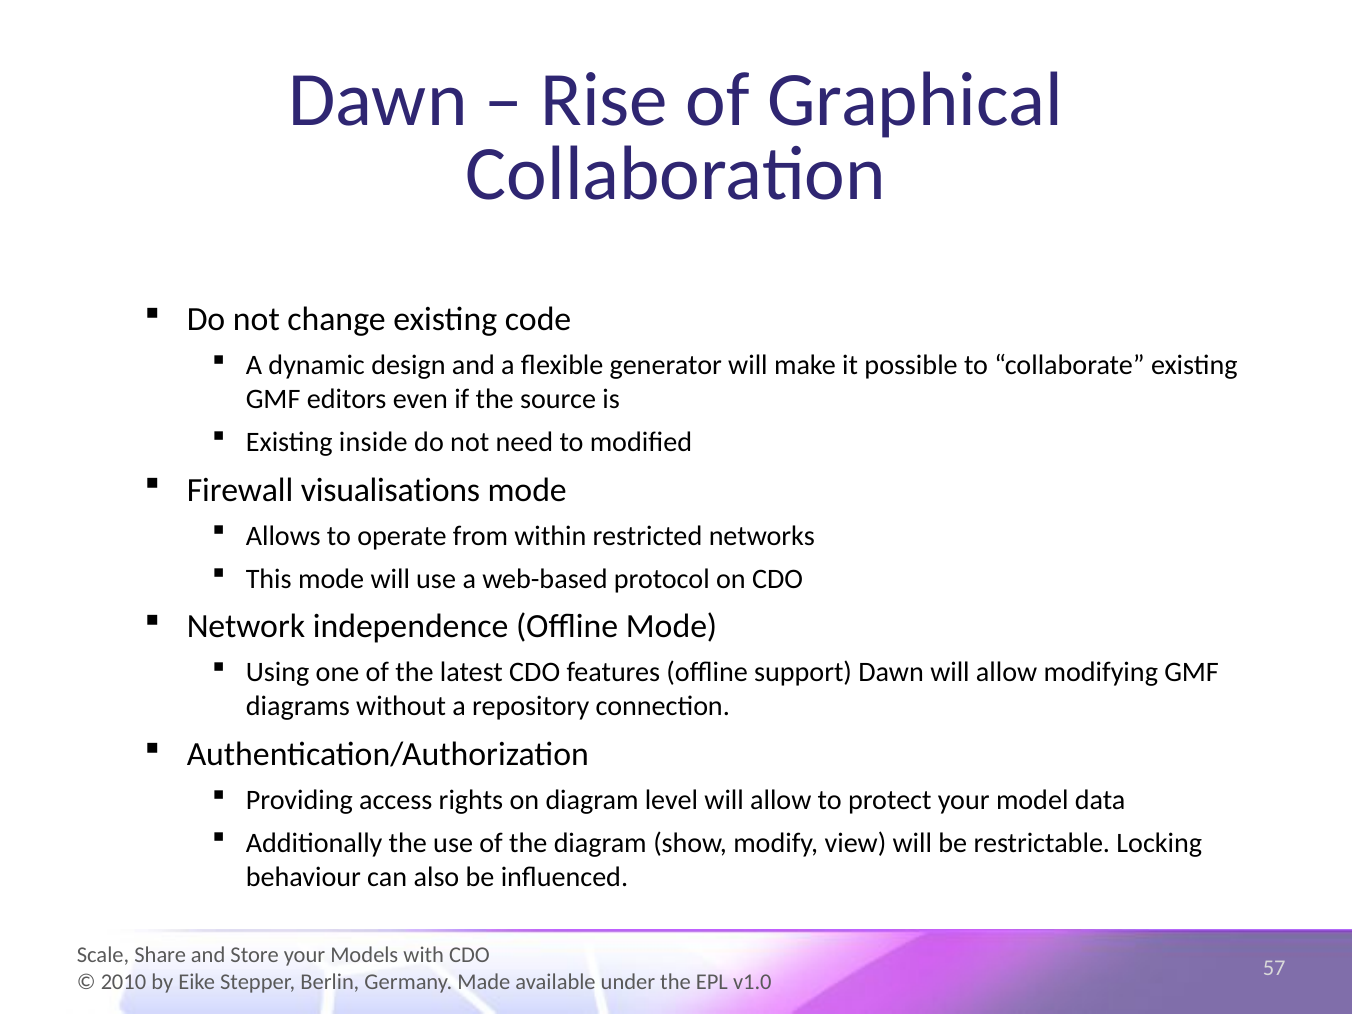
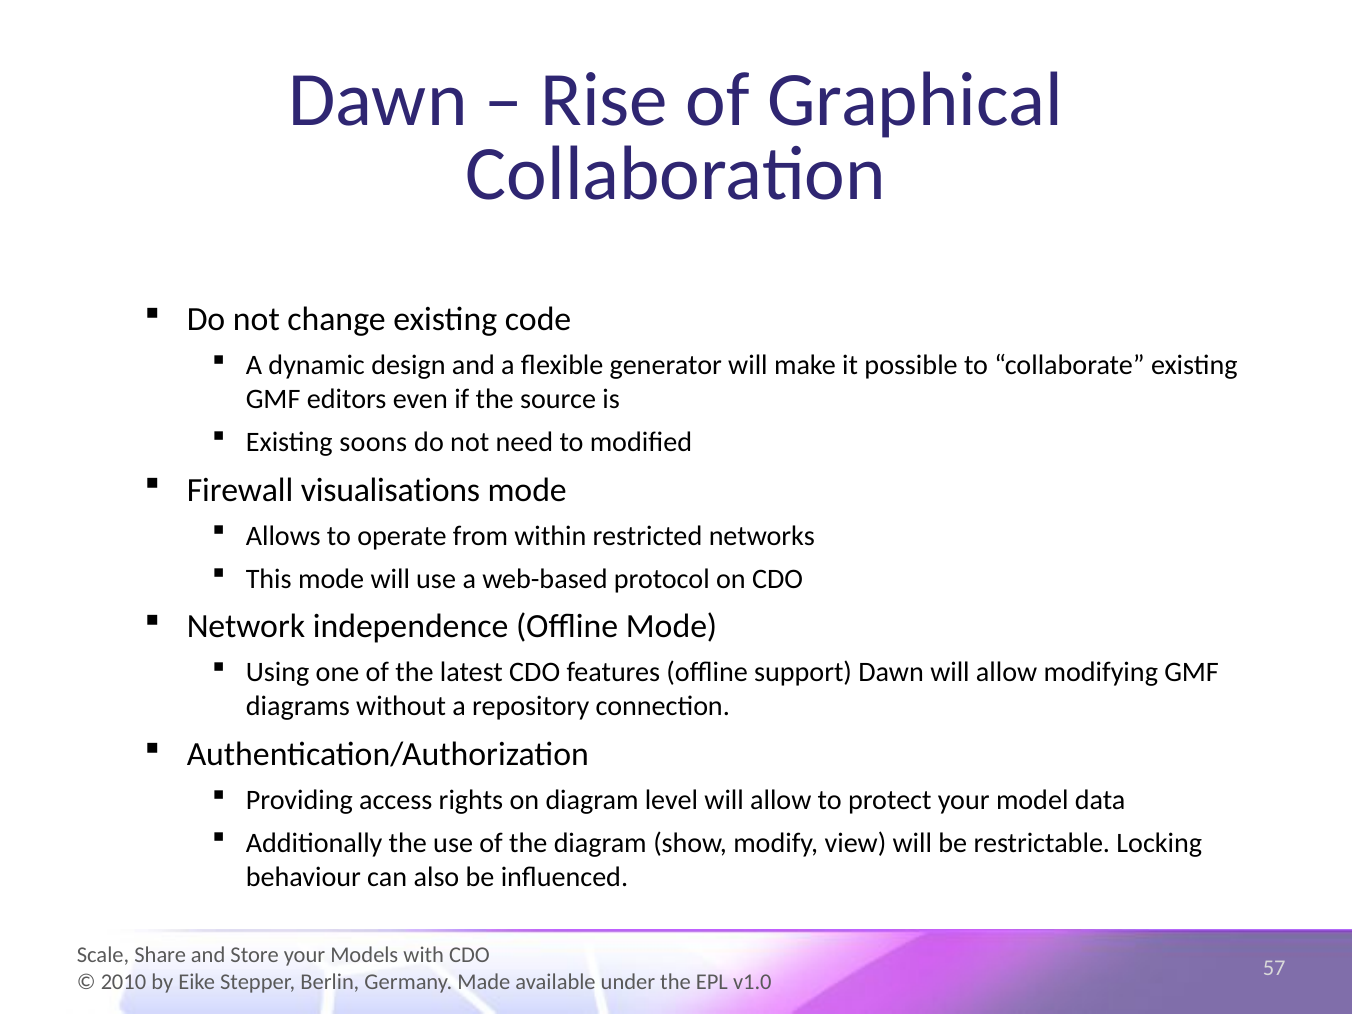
inside: inside -> soons
